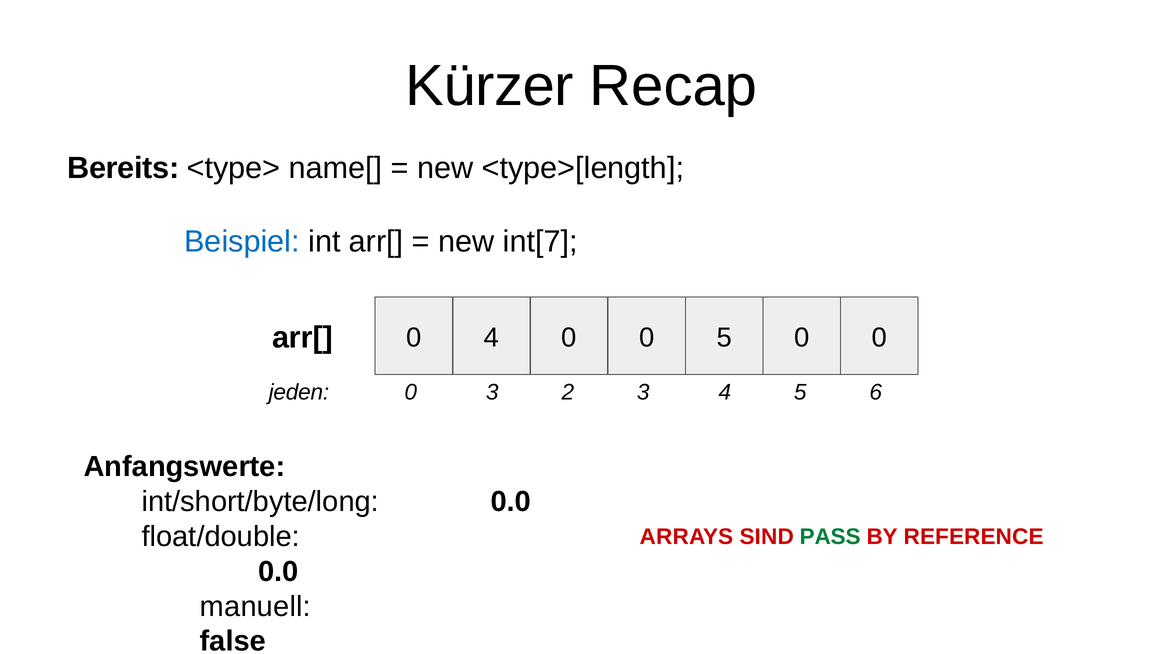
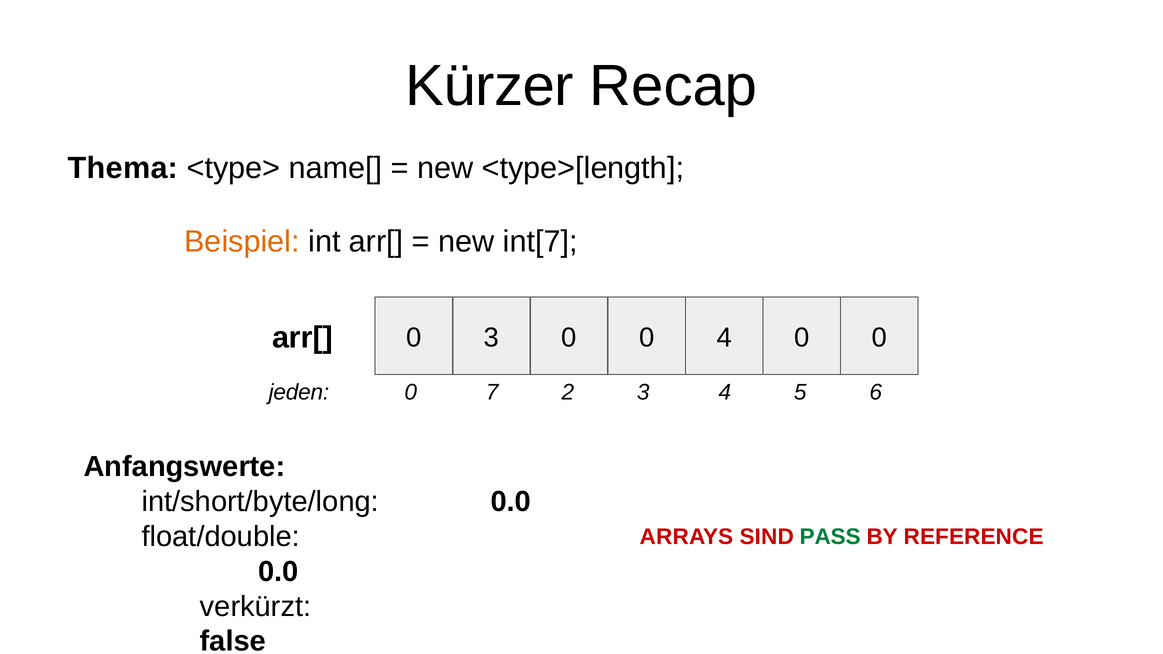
Bereits: Bereits -> Thema
Beispiel colour: blue -> orange
0 4: 4 -> 3
0 5: 5 -> 4
0 3: 3 -> 7
manuell: manuell -> verkürzt
